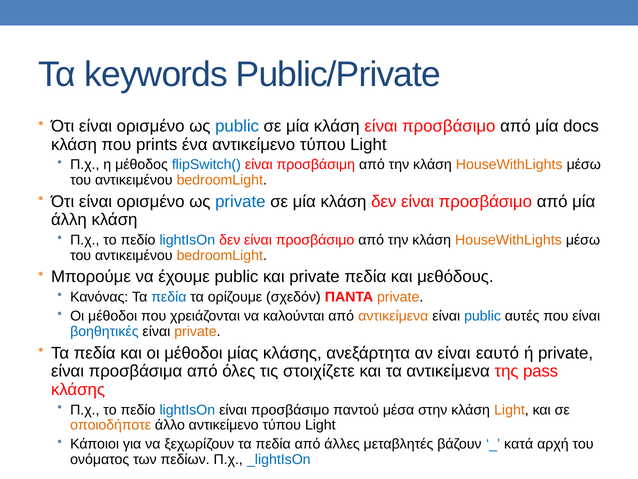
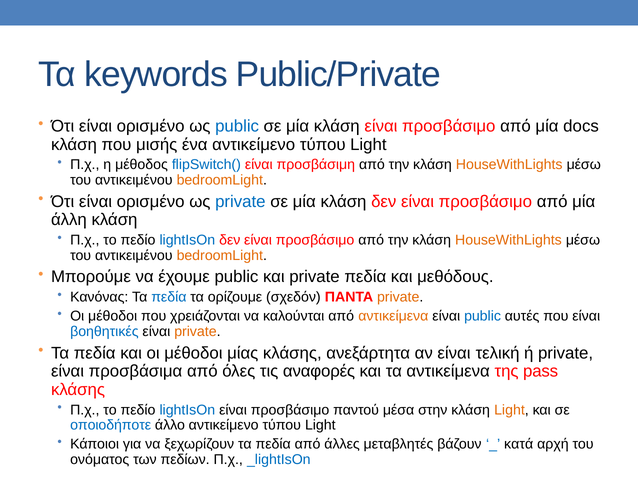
prints: prints -> μισής
εαυτό: εαυτό -> τελική
στοιχίζετε: στοιχίζετε -> αναφορές
οποιοδήποτε colour: orange -> blue
